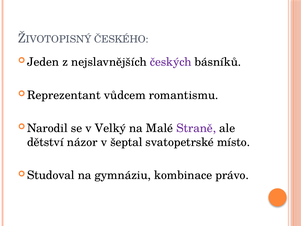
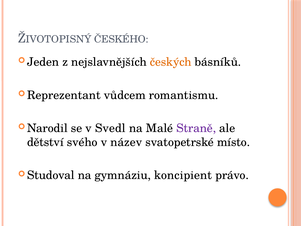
českých colour: purple -> orange
Velký: Velký -> Svedl
názor: názor -> svého
šeptal: šeptal -> název
kombinace: kombinace -> koncipient
